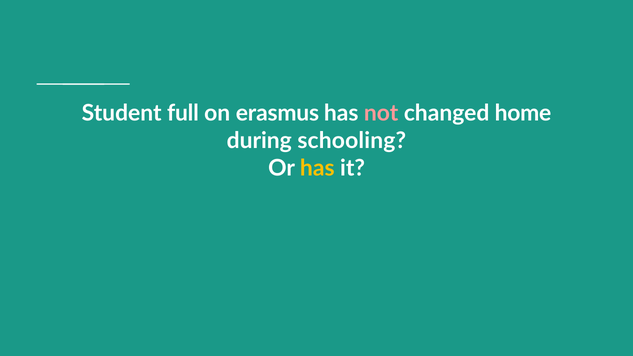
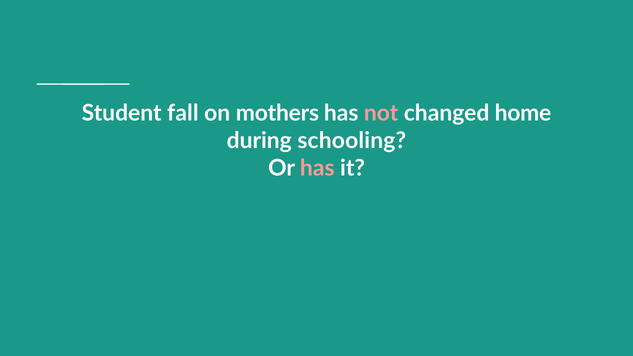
full: full -> fall
erasmus: erasmus -> mothers
has at (317, 168) colour: yellow -> pink
